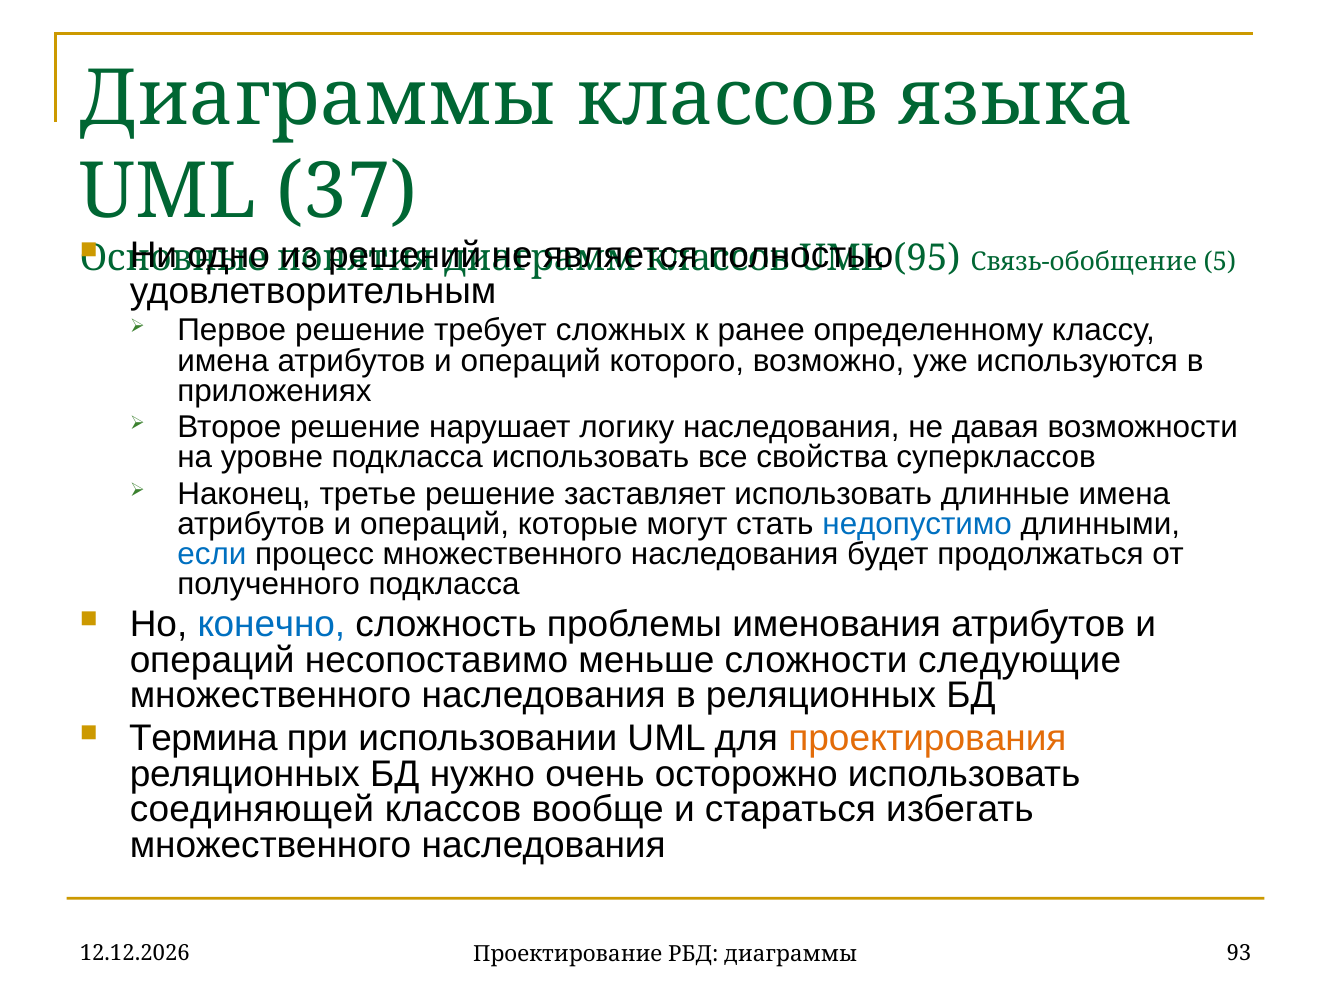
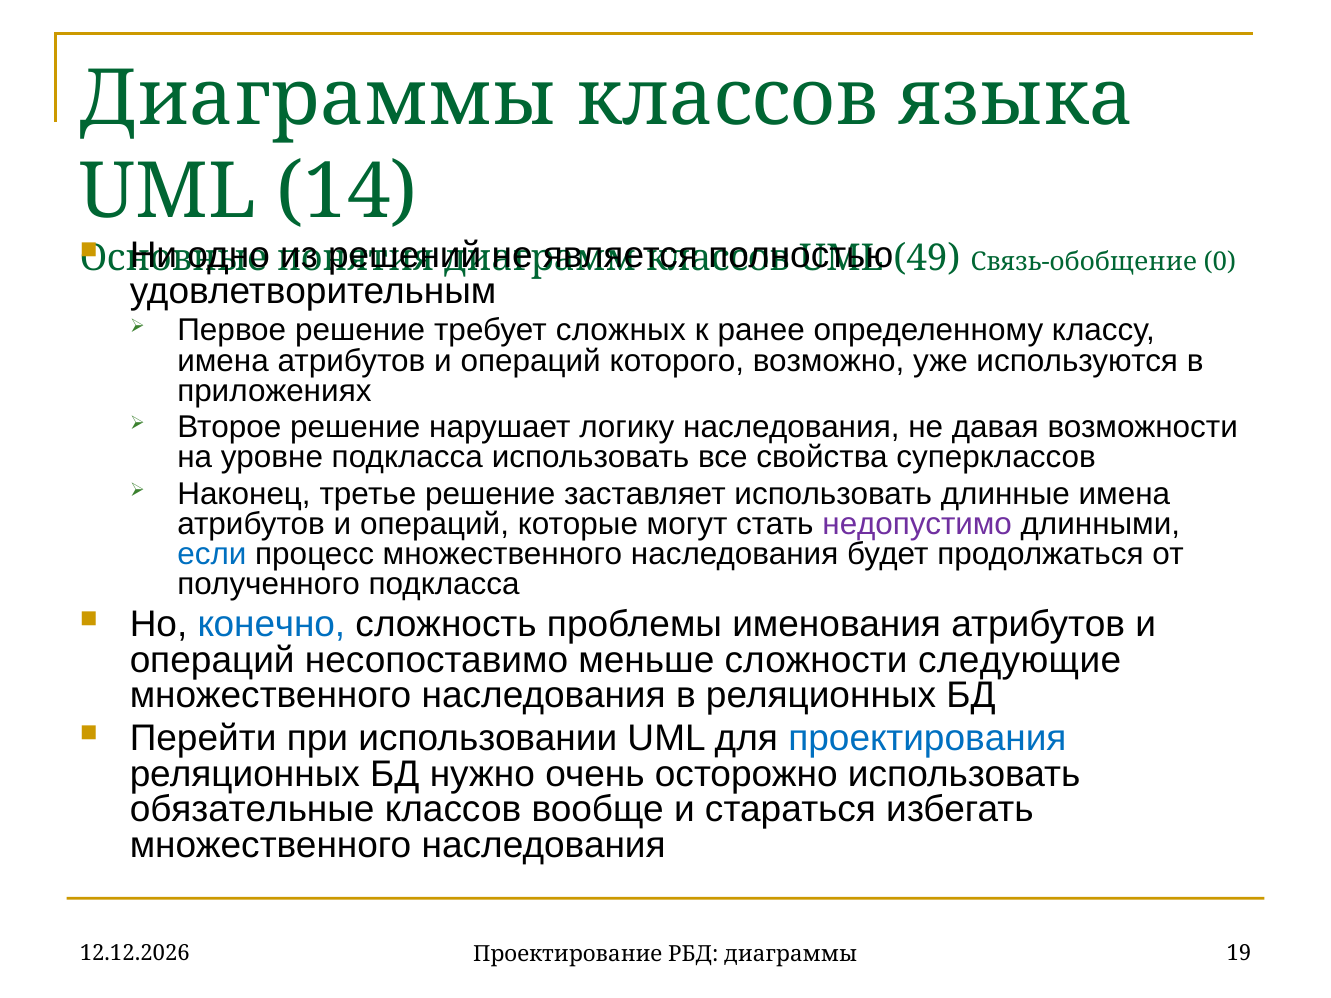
37: 37 -> 14
95: 95 -> 49
5: 5 -> 0
недопустимо colour: blue -> purple
Термина: Термина -> Перейти
проектирования colour: orange -> blue
соединяющей: соединяющей -> обязательные
93: 93 -> 19
